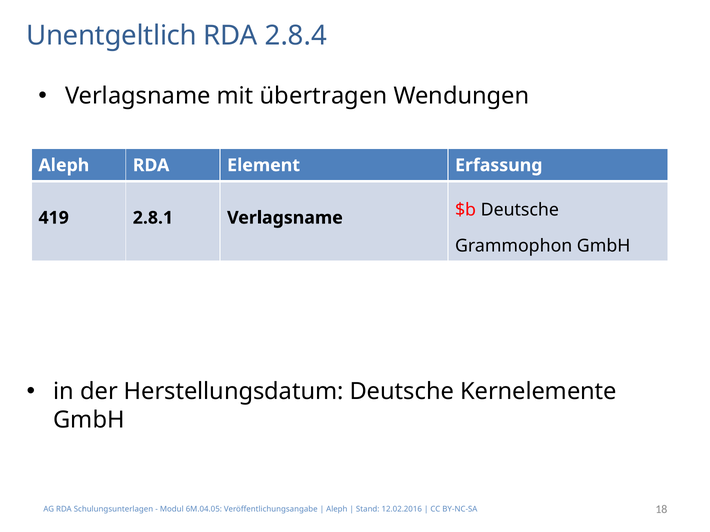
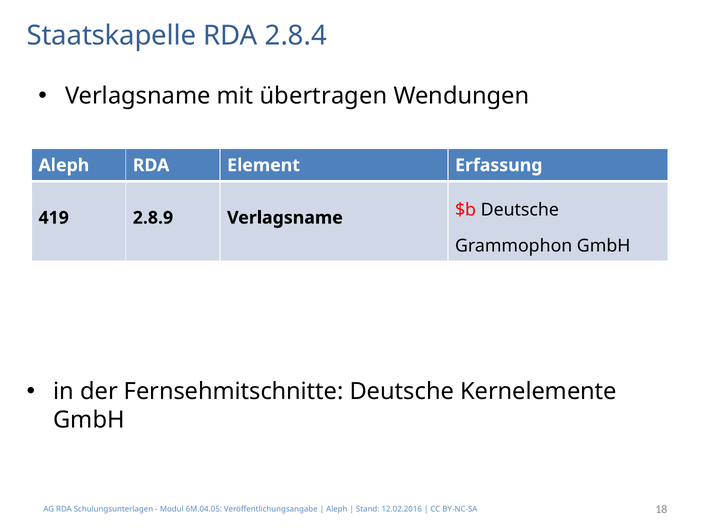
Unentgeltlich: Unentgeltlich -> Staatskapelle
2.8.1: 2.8.1 -> 2.8.9
Herstellungsdatum: Herstellungsdatum -> Fernsehmitschnitte
